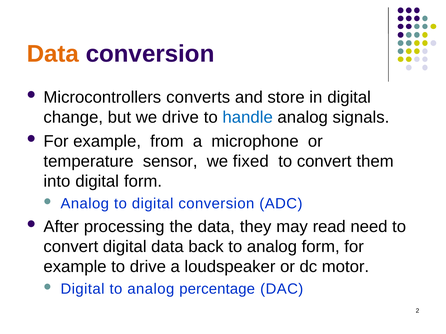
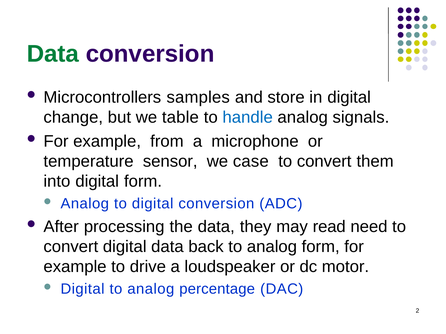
Data at (53, 54) colour: orange -> green
converts: converts -> samples
we drive: drive -> table
fixed: fixed -> case
